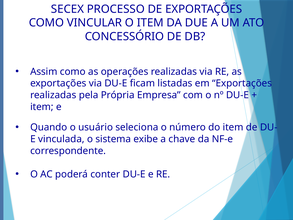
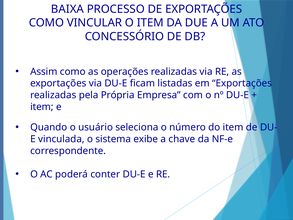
SECEX: SECEX -> BAIXA
